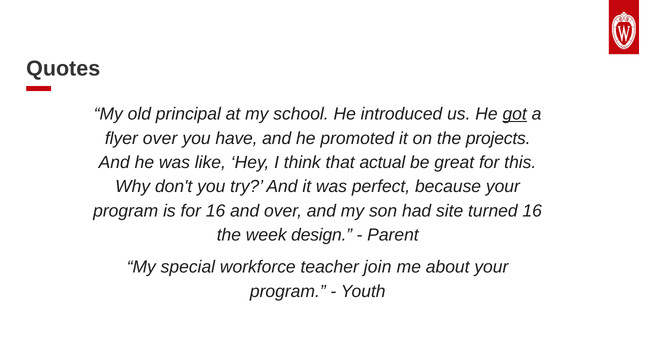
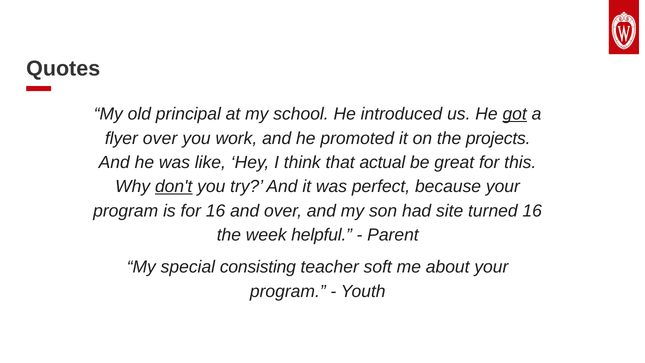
have: have -> work
don't underline: none -> present
design: design -> helpful
workforce: workforce -> consisting
join: join -> soft
